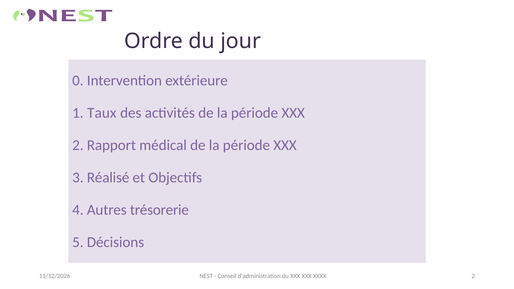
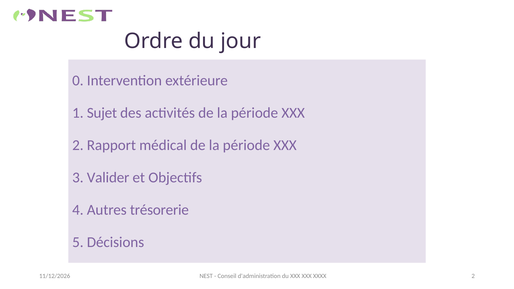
Taux: Taux -> Sujet
Réalisé: Réalisé -> Valider
